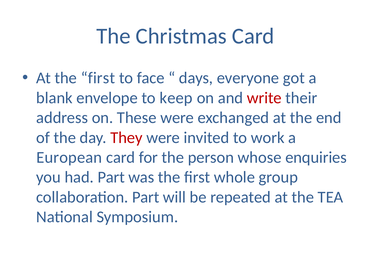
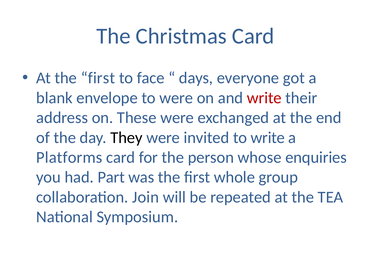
to keep: keep -> were
They colour: red -> black
to work: work -> write
European: European -> Platforms
collaboration Part: Part -> Join
